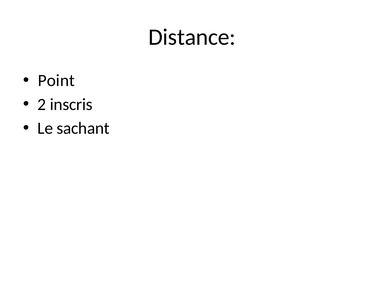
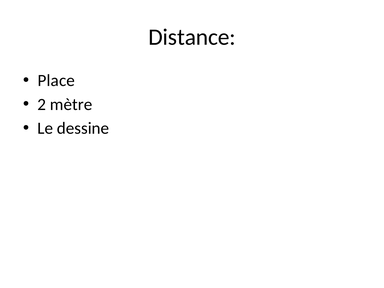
Point: Point -> Place
inscris: inscris -> mètre
sachant: sachant -> dessine
